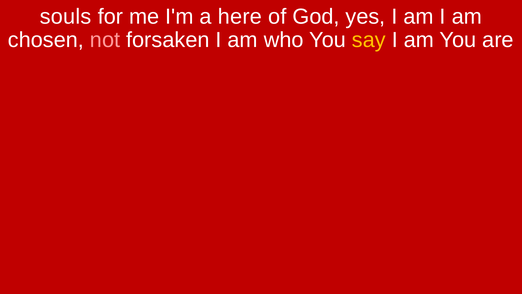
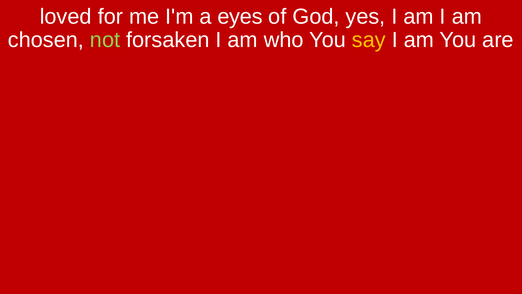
souls: souls -> loved
here: here -> eyes
not colour: pink -> light green
